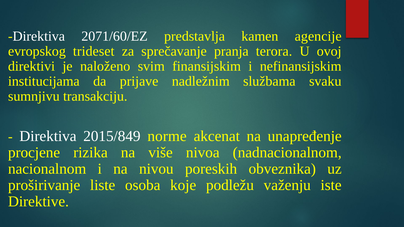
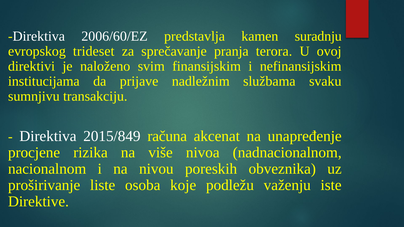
2071/60/EZ: 2071/60/EZ -> 2006/60/EZ
agencije: agencije -> suradnju
norme: norme -> računa
